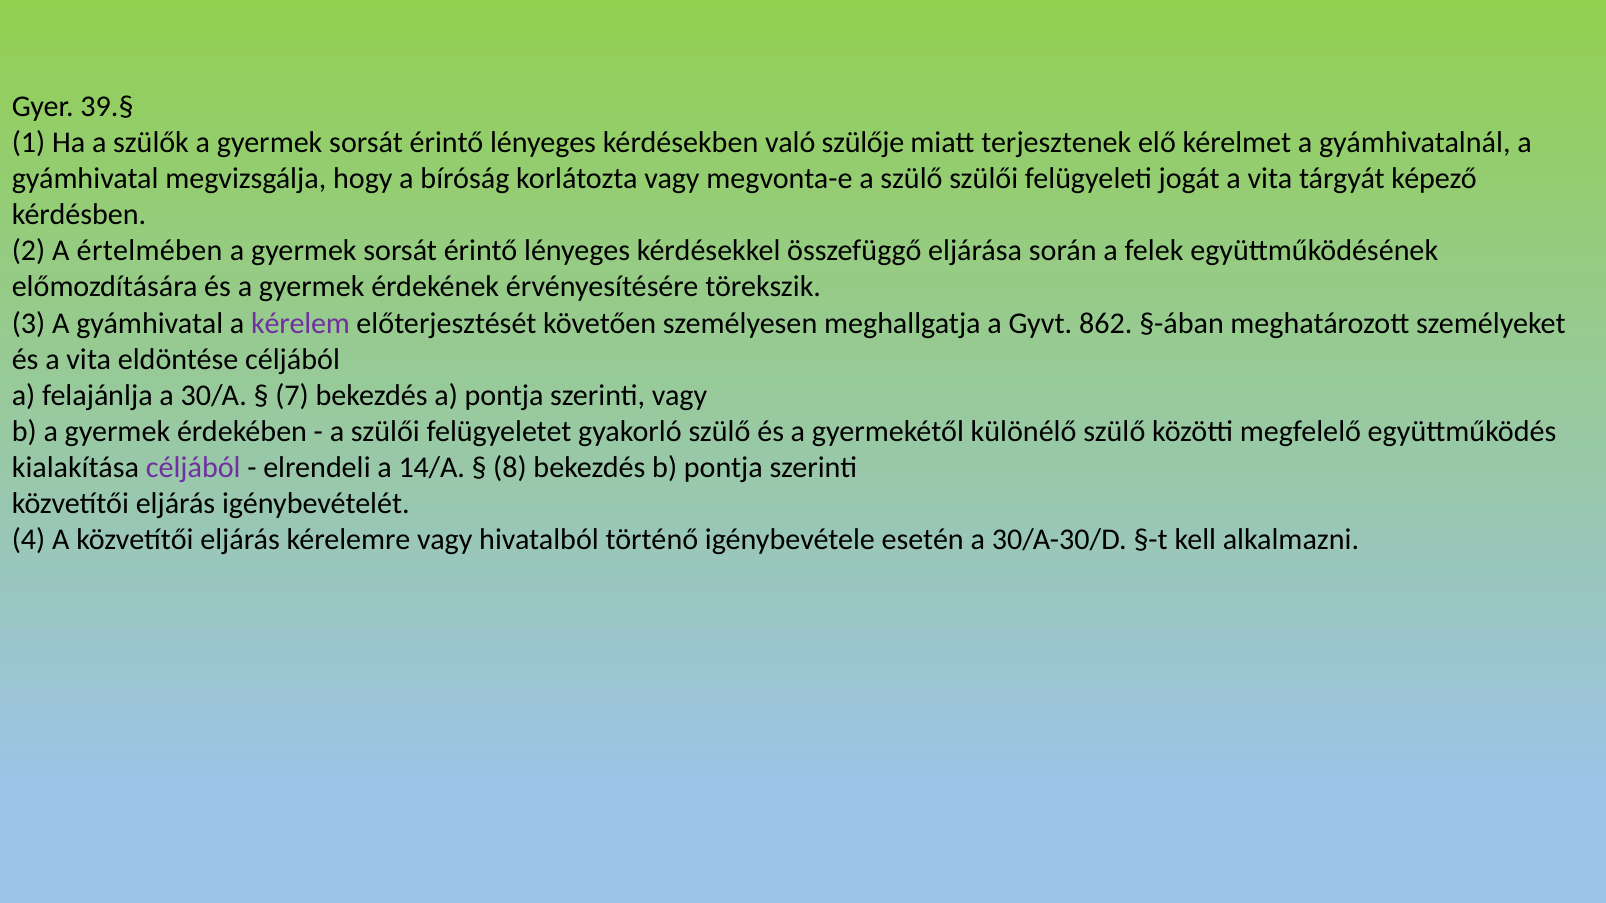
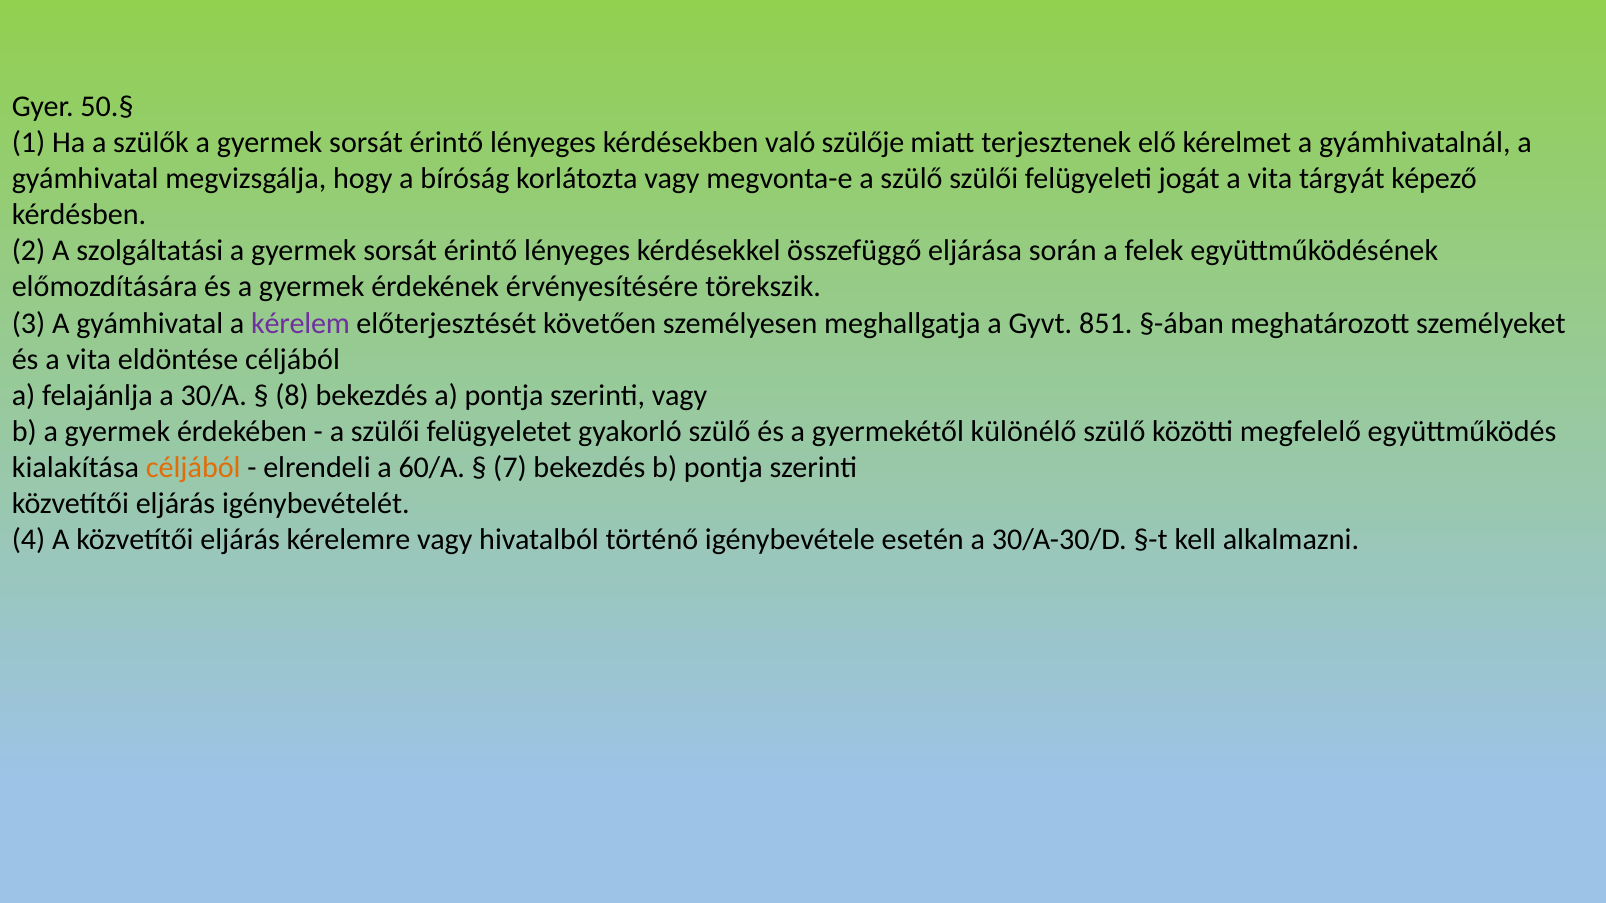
39.§: 39.§ -> 50.§
értelmében: értelmében -> szolgáltatási
862: 862 -> 851
7: 7 -> 8
céljából at (193, 468) colour: purple -> orange
14/A: 14/A -> 60/A
8: 8 -> 7
